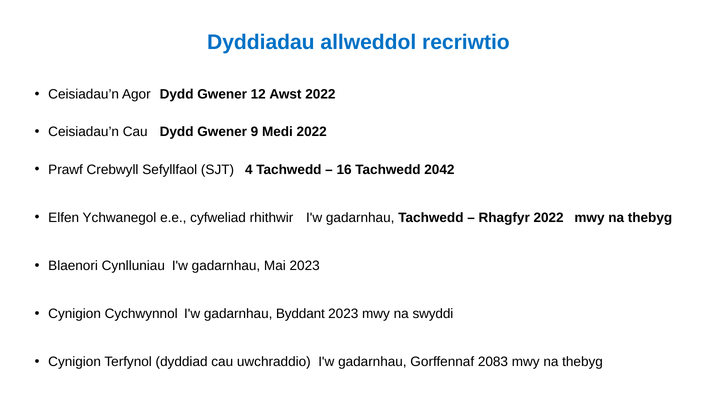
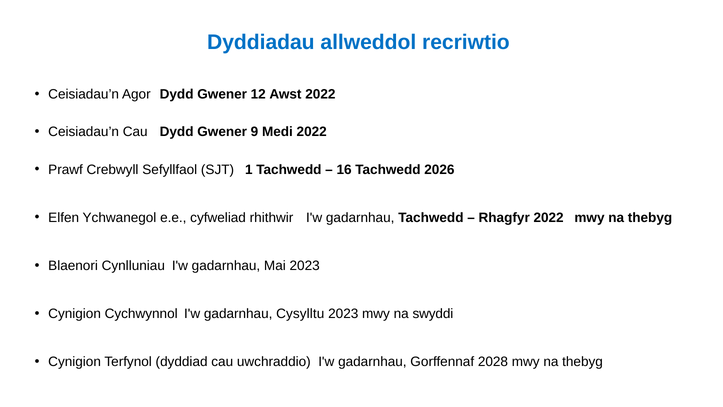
4: 4 -> 1
2042: 2042 -> 2026
Byddant: Byddant -> Cysylltu
2083: 2083 -> 2028
